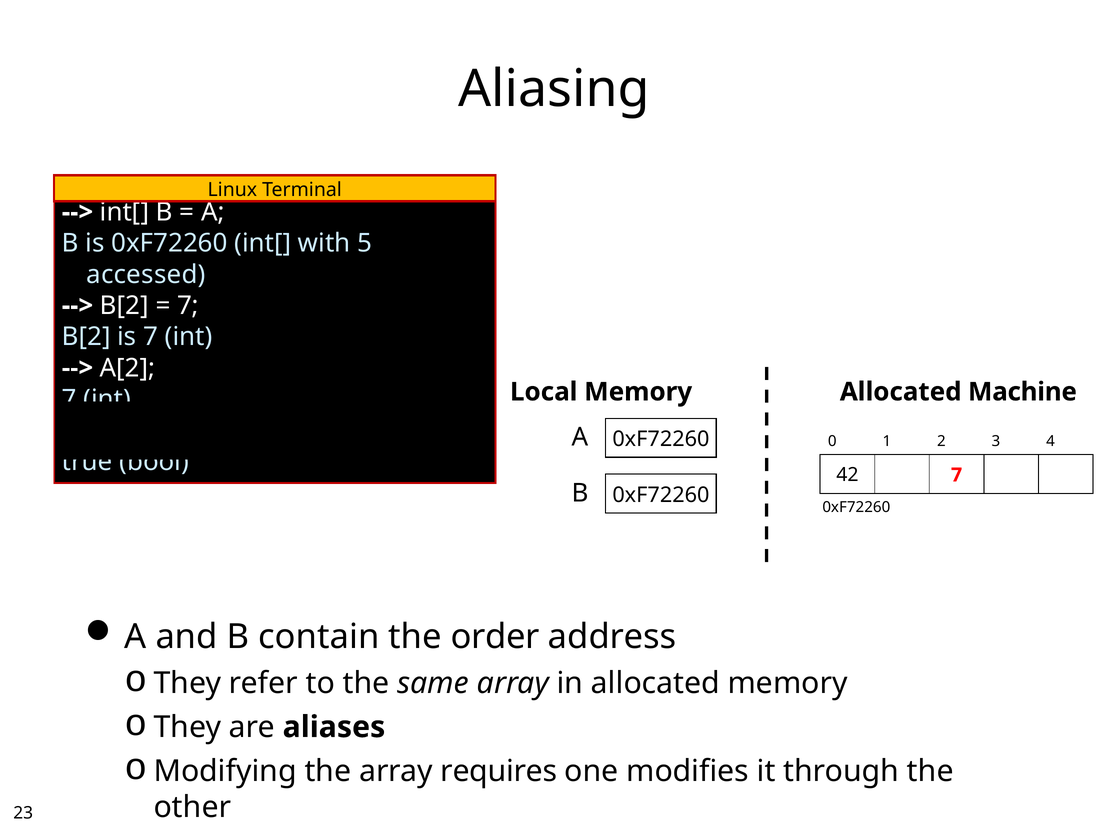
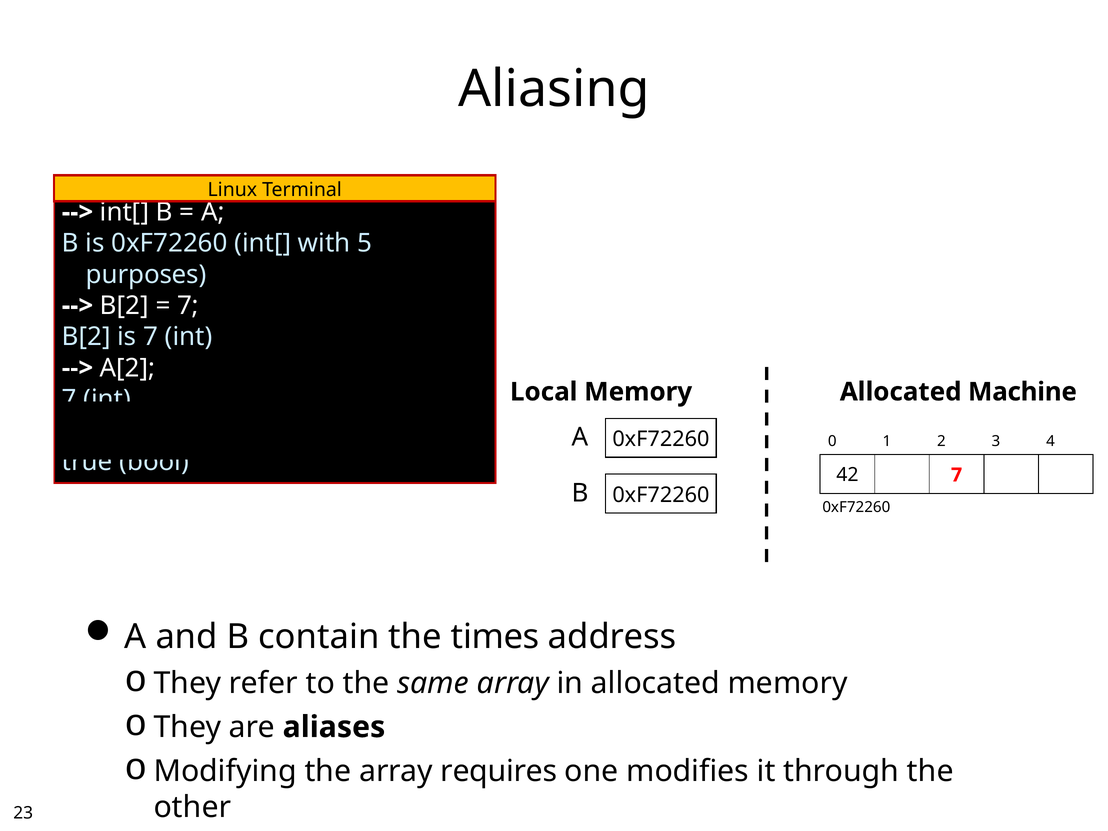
accessed: accessed -> purposes
order: order -> times
